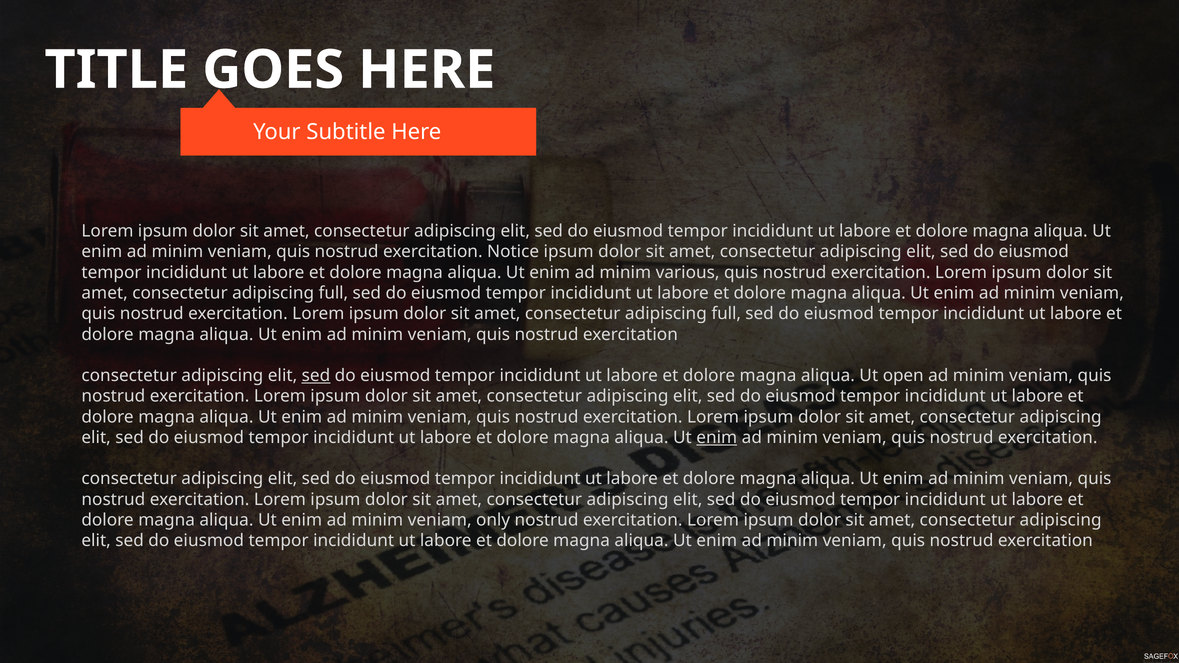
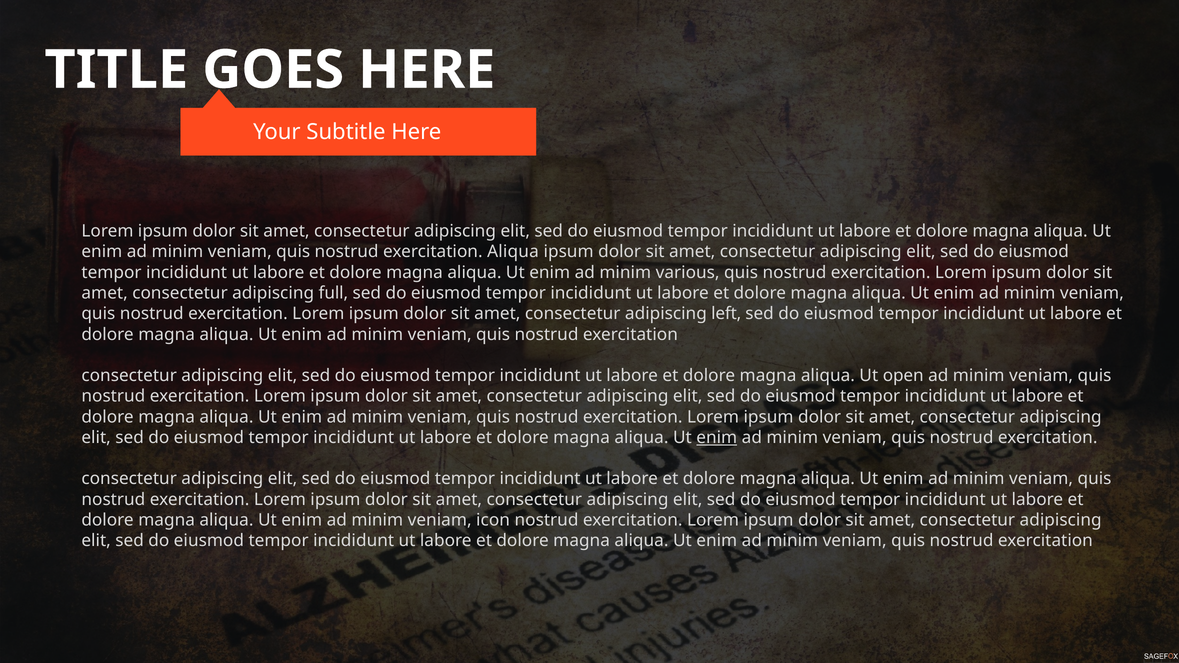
exercitation Notice: Notice -> Aliqua
full at (726, 314): full -> left
sed at (316, 376) underline: present -> none
only: only -> icon
